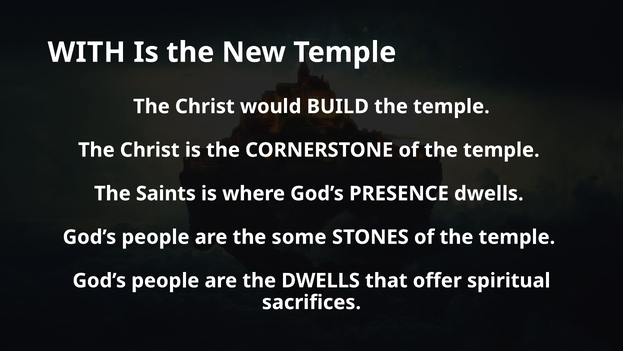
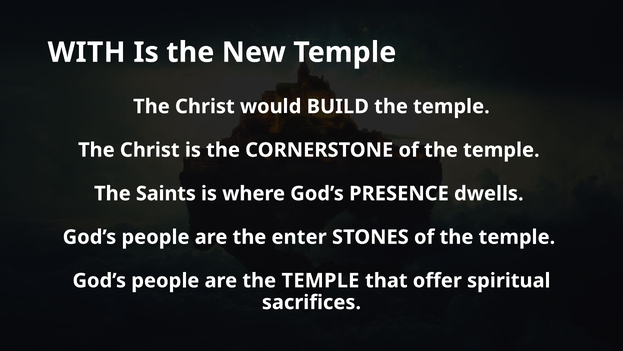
some: some -> enter
are the DWELLS: DWELLS -> TEMPLE
